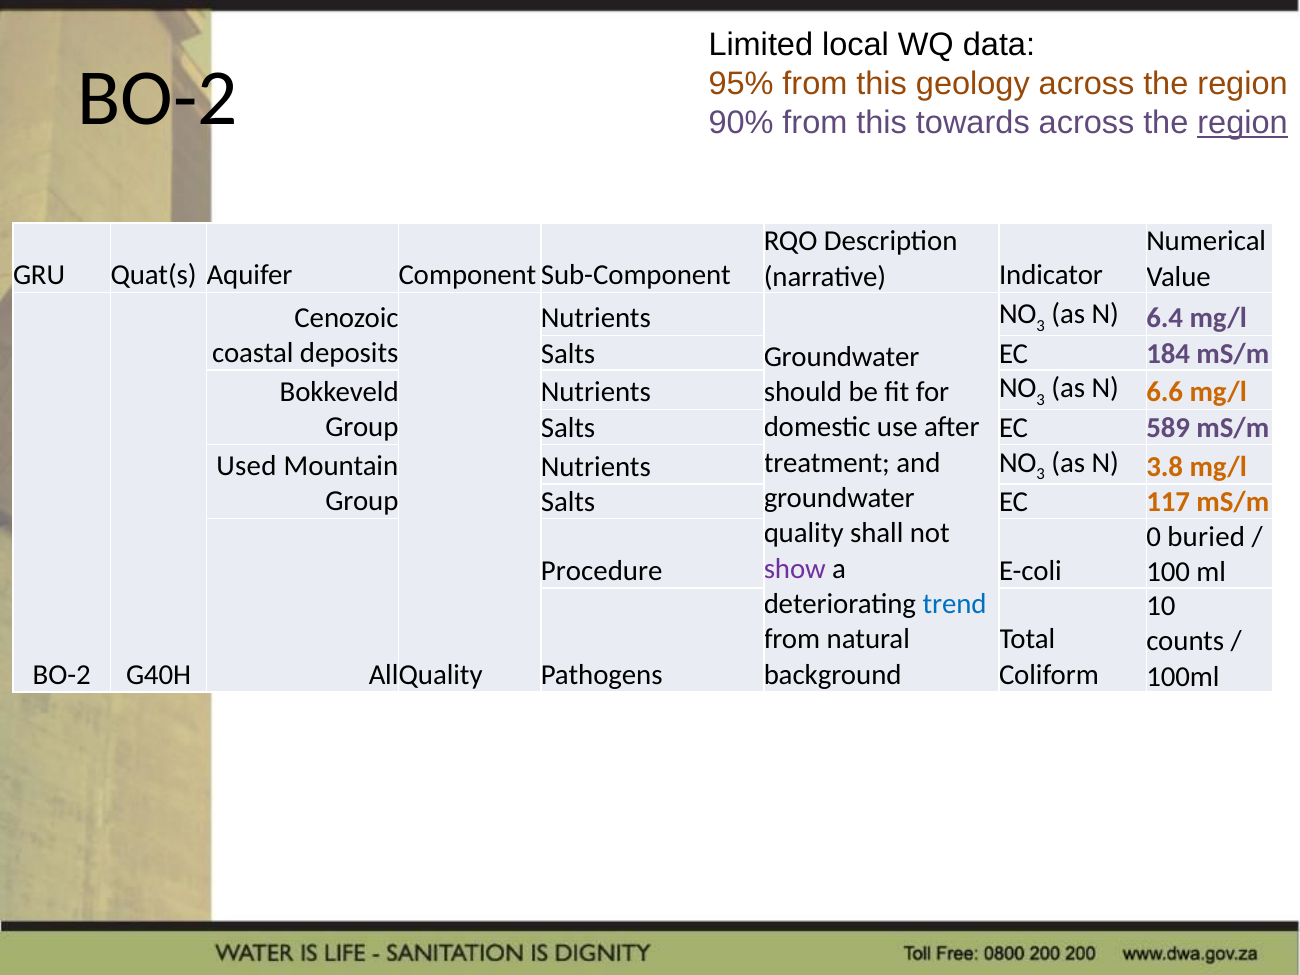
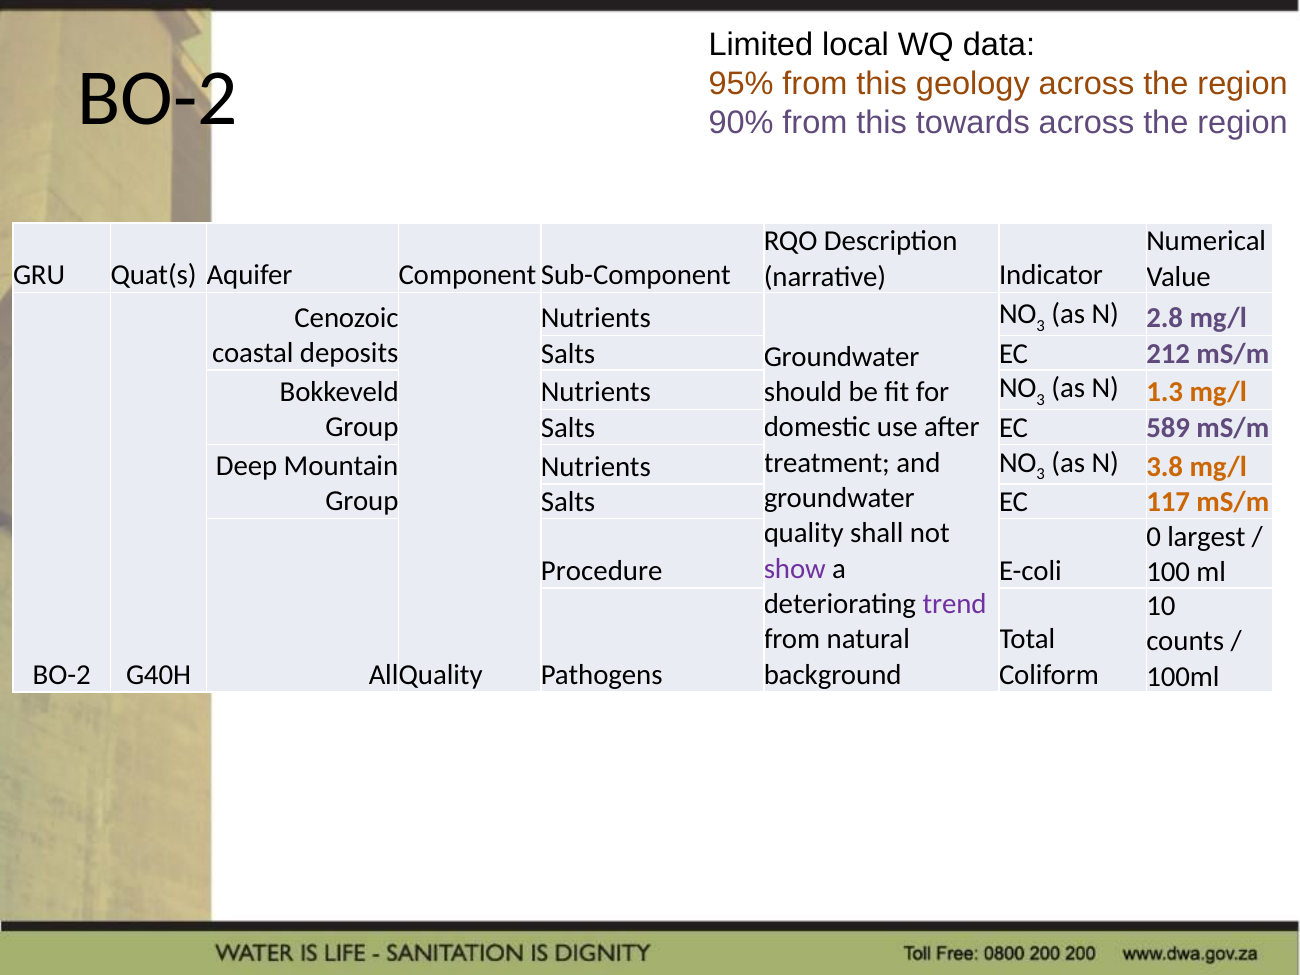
region at (1243, 123) underline: present -> none
6.4: 6.4 -> 2.8
184: 184 -> 212
6.6: 6.6 -> 1.3
Used: Used -> Deep
buried: buried -> largest
trend colour: blue -> purple
